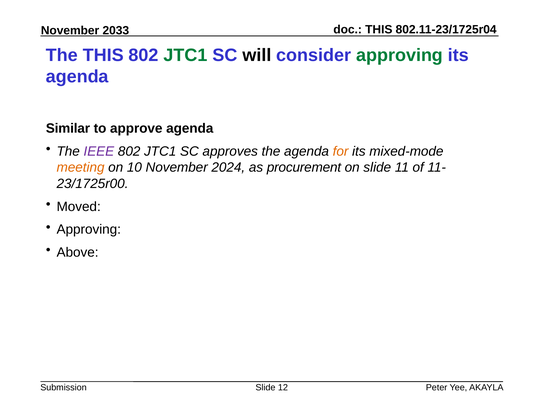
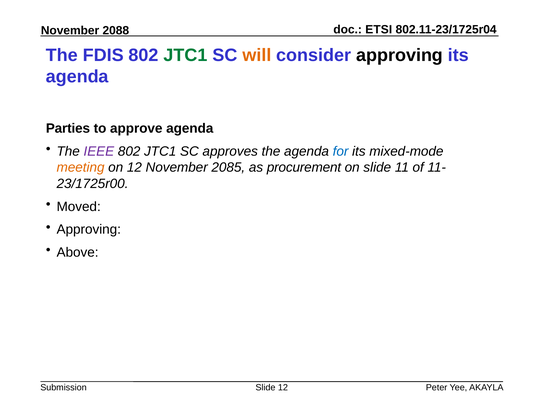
THIS at (379, 30): THIS -> ETSI
2033: 2033 -> 2088
The THIS: THIS -> FDIS
will colour: black -> orange
approving at (400, 55) colour: green -> black
Similar: Similar -> Parties
for colour: orange -> blue
on 10: 10 -> 12
2024: 2024 -> 2085
